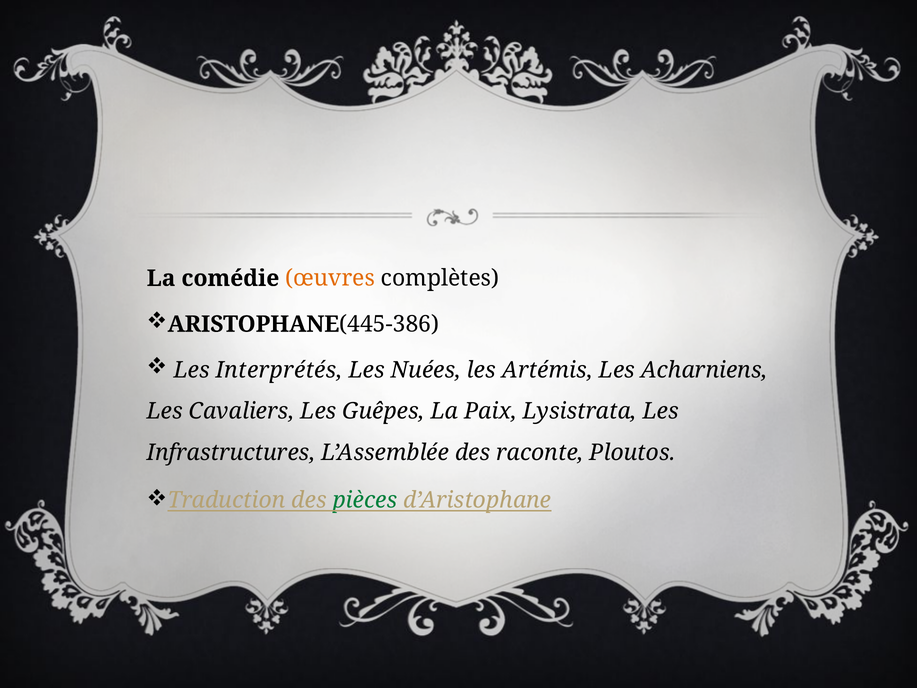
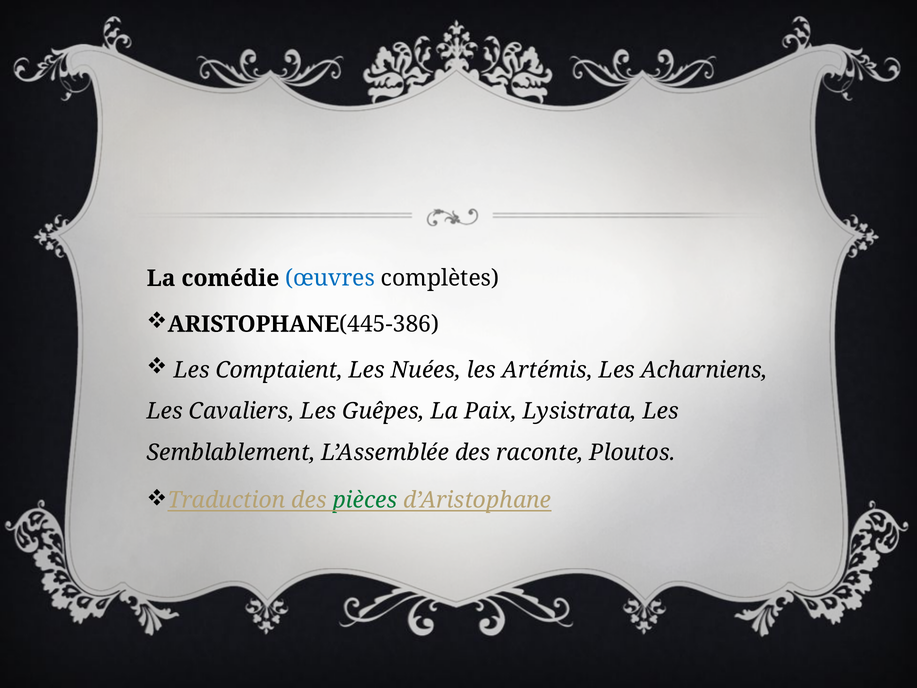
œuvres colour: orange -> blue
Interprétés: Interprétés -> Comptaient
Infrastructures: Infrastructures -> Semblablement
